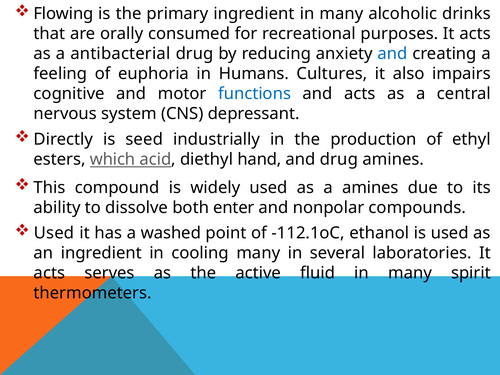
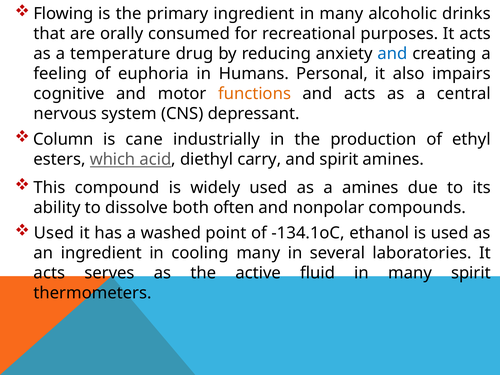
antibacterial: antibacterial -> temperature
Cultures: Cultures -> Personal
functions colour: blue -> orange
Directly: Directly -> Column
seed: seed -> cane
hand: hand -> carry
and drug: drug -> spirit
enter: enter -> often
-112.1oC: -112.1oC -> -134.1oC
